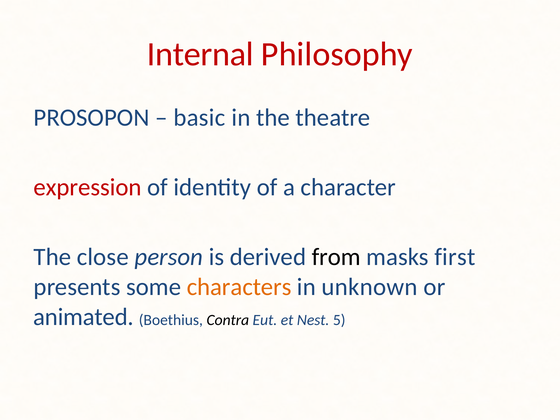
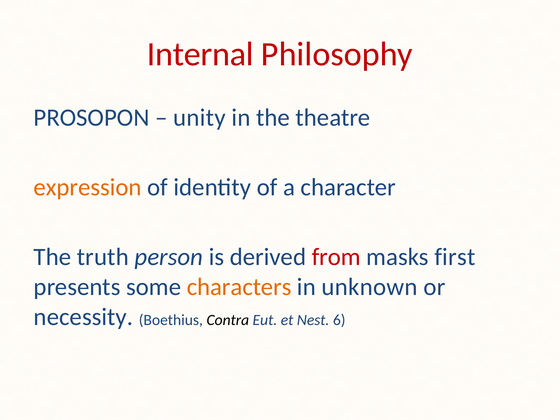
basic: basic -> unity
expression colour: red -> orange
close: close -> truth
from colour: black -> red
animated: animated -> necessity
5: 5 -> 6
